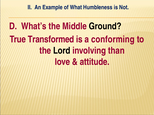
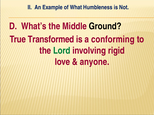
Lord colour: black -> green
than: than -> rigid
attitude: attitude -> anyone
